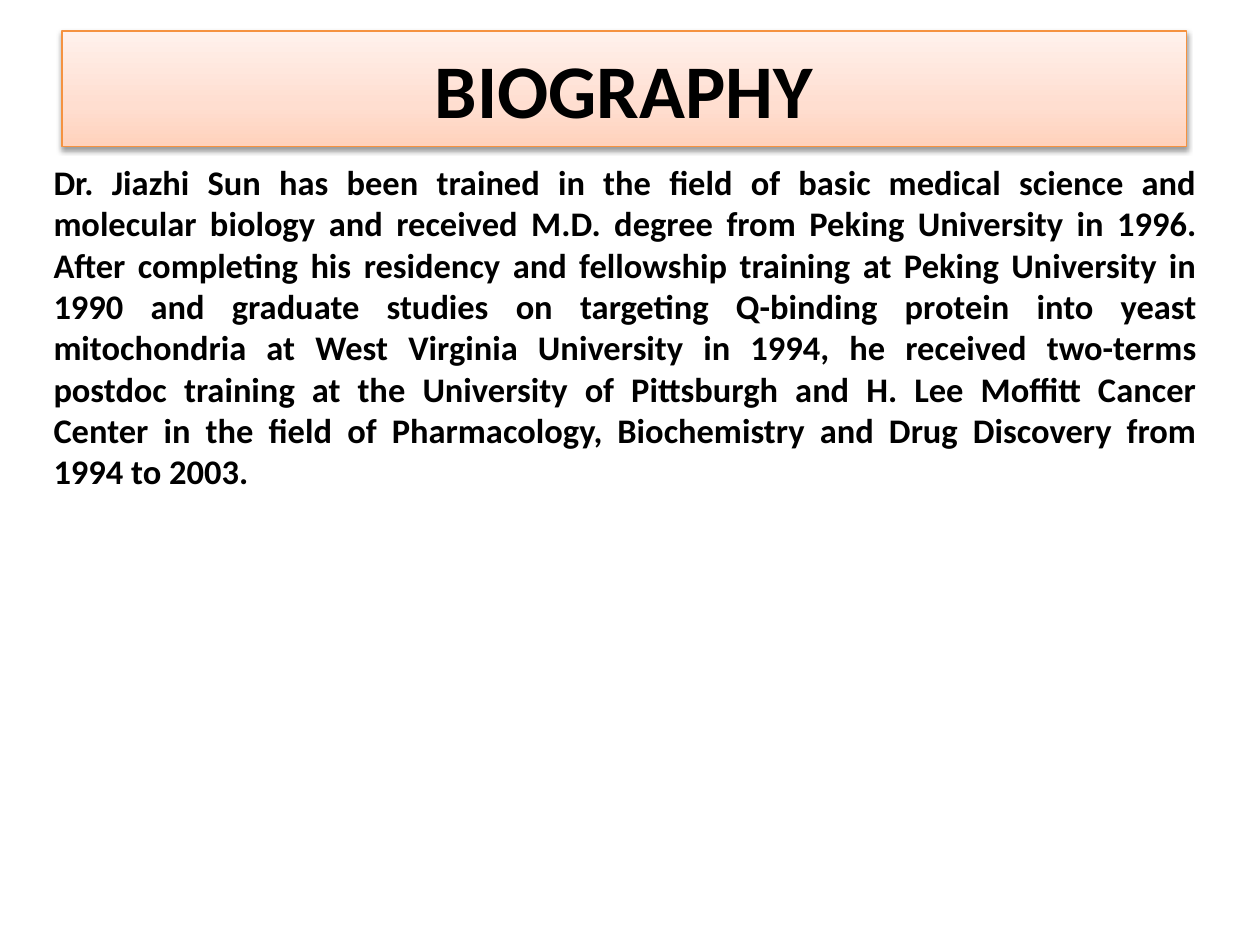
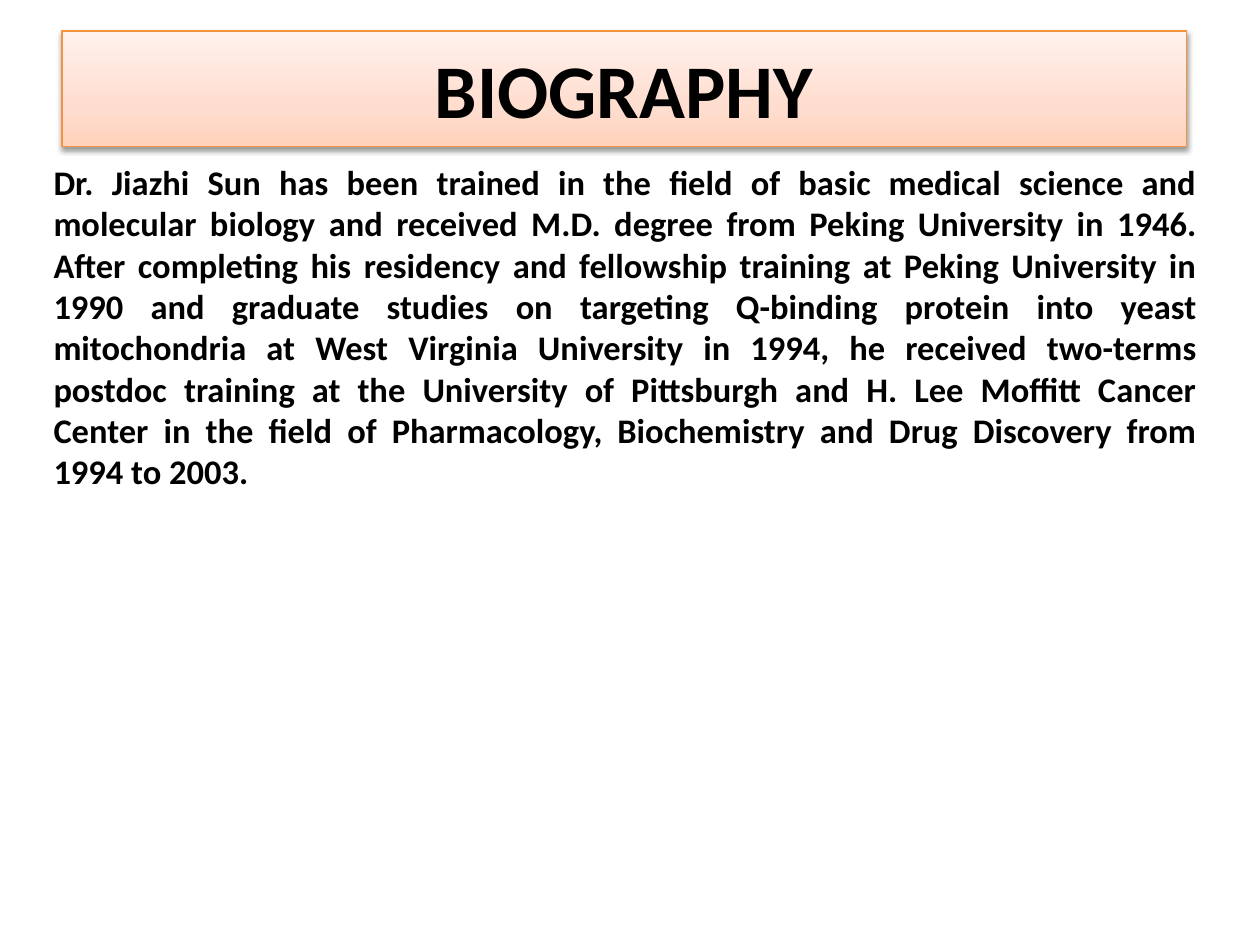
1996: 1996 -> 1946
